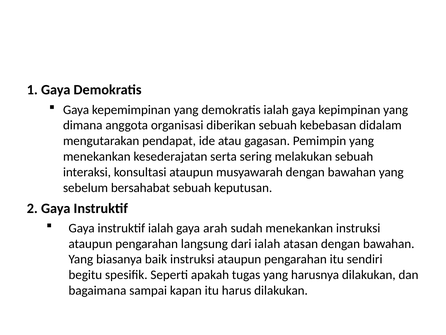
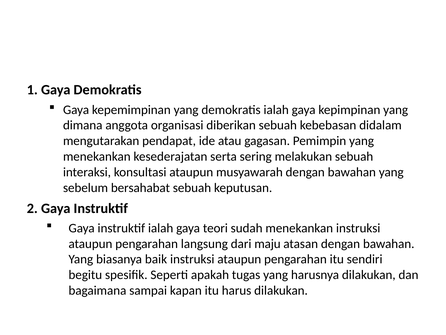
arah: arah -> teori
dari ialah: ialah -> maju
